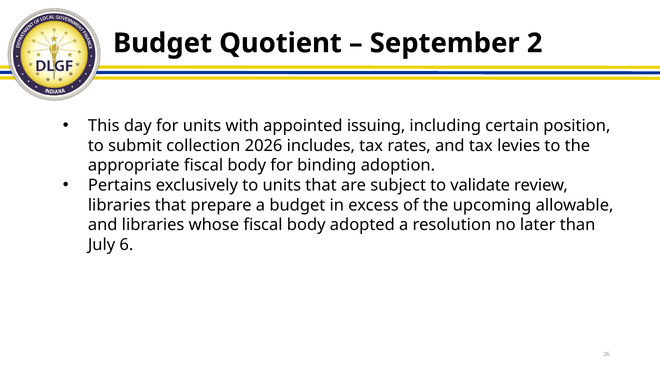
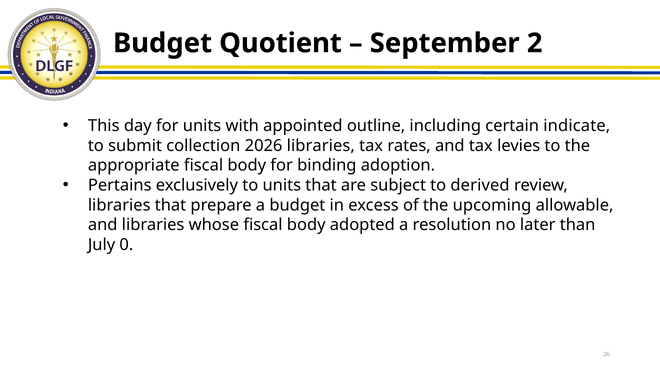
issuing: issuing -> outline
position: position -> indicate
2026 includes: includes -> libraries
validate: validate -> derived
6: 6 -> 0
